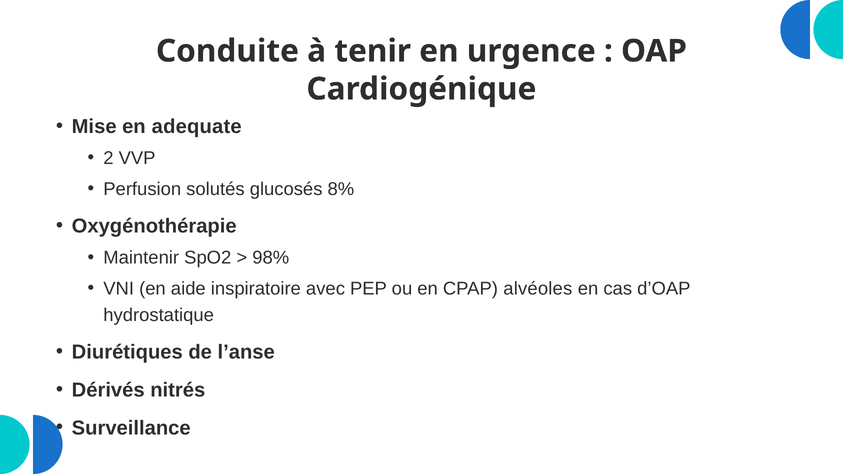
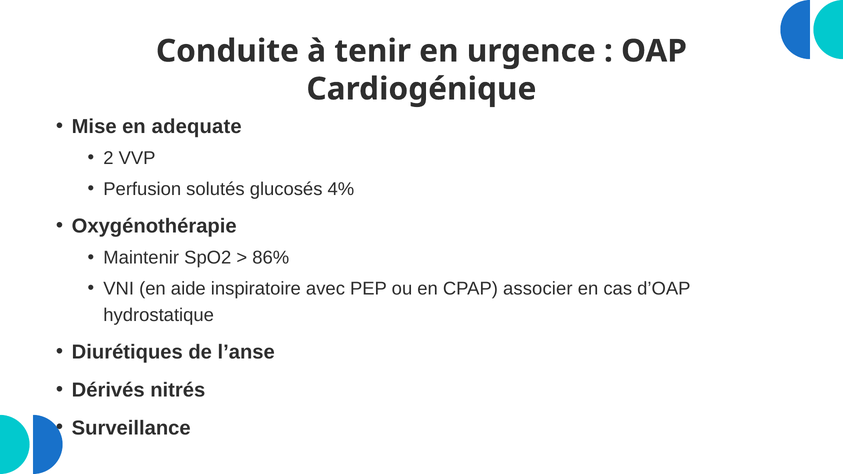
8%: 8% -> 4%
98%: 98% -> 86%
alvéoles: alvéoles -> associer
